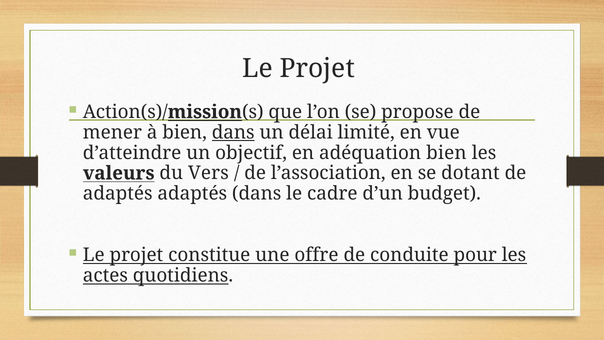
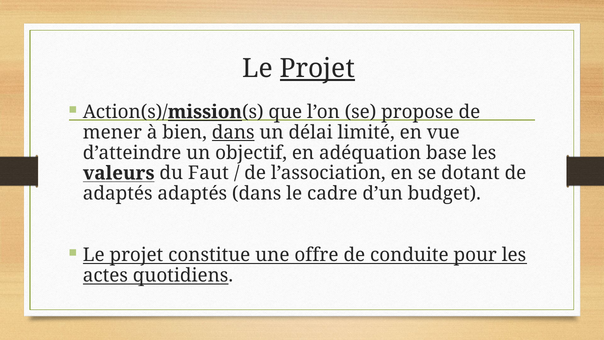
Projet at (317, 69) underline: none -> present
adéquation bien: bien -> base
Vers: Vers -> Faut
